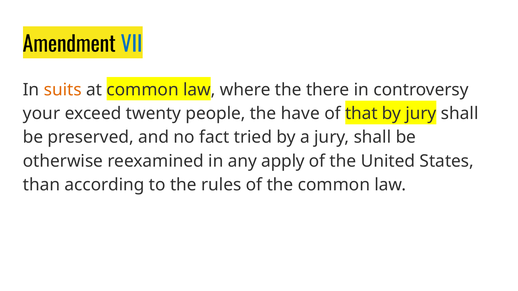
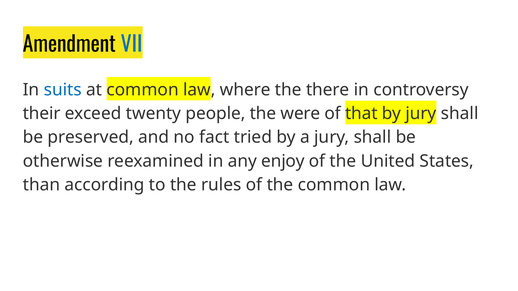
suits colour: orange -> blue
your: your -> their
have: have -> were
apply: apply -> enjoy
